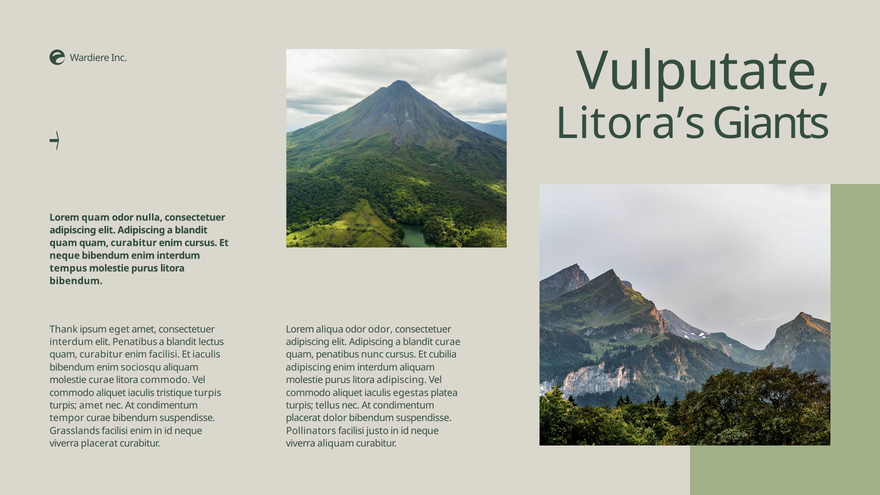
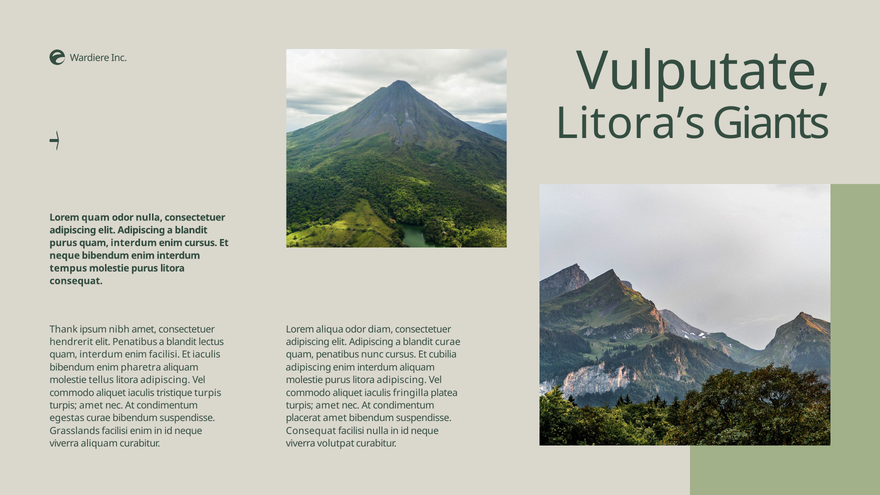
quam at (63, 243): quam -> purus
curabitur at (134, 243): curabitur -> interdum
bibendum at (76, 281): bibendum -> consequat
eget: eget -> nibh
odor odor: odor -> diam
interdum at (71, 342): interdum -> hendrerit
curabitur at (101, 355): curabitur -> interdum
sociosqu: sociosqu -> pharetra
molestie curae: curae -> tellus
commodo at (165, 380): commodo -> adipiscing
egestas: egestas -> fringilla
tellus at (328, 405): tellus -> amet
tempor: tempor -> egestas
placerat dolor: dolor -> amet
Pollinators at (311, 431): Pollinators -> Consequat
facilisi justo: justo -> nulla
viverra placerat: placerat -> aliquam
viverra aliquam: aliquam -> volutpat
